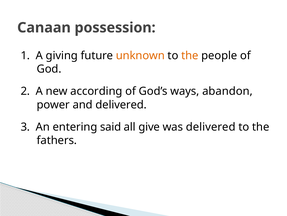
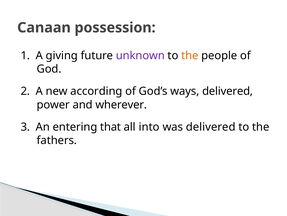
unknown colour: orange -> purple
ways abandon: abandon -> delivered
and delivered: delivered -> wherever
said: said -> that
give: give -> into
